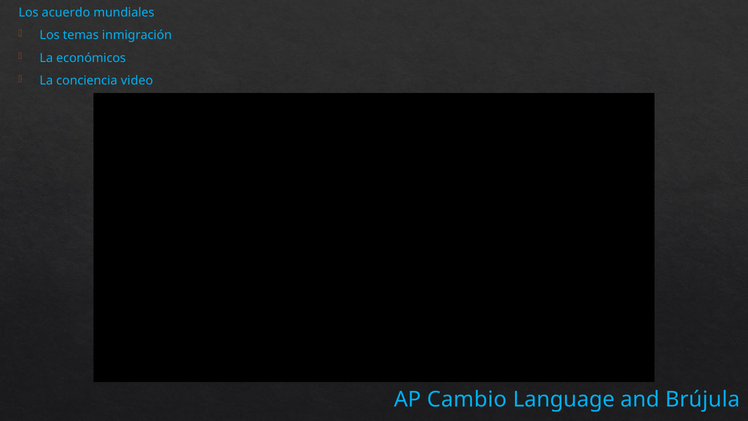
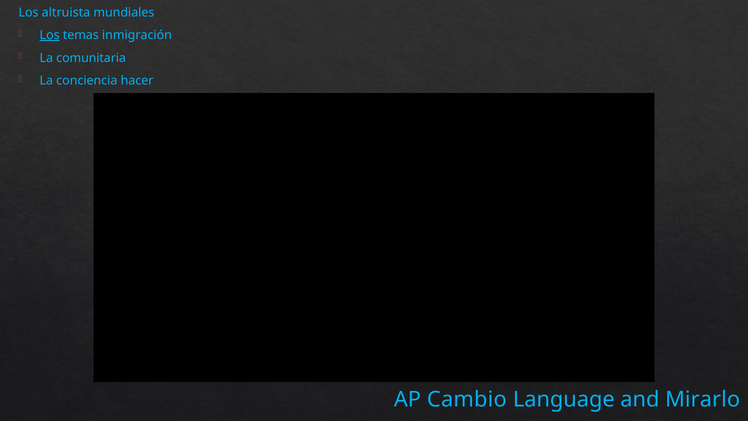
acuerdo: acuerdo -> altruista
Los at (50, 35) underline: none -> present
económicos: económicos -> comunitaria
video: video -> hacer
Brújula: Brújula -> Mirarlo
